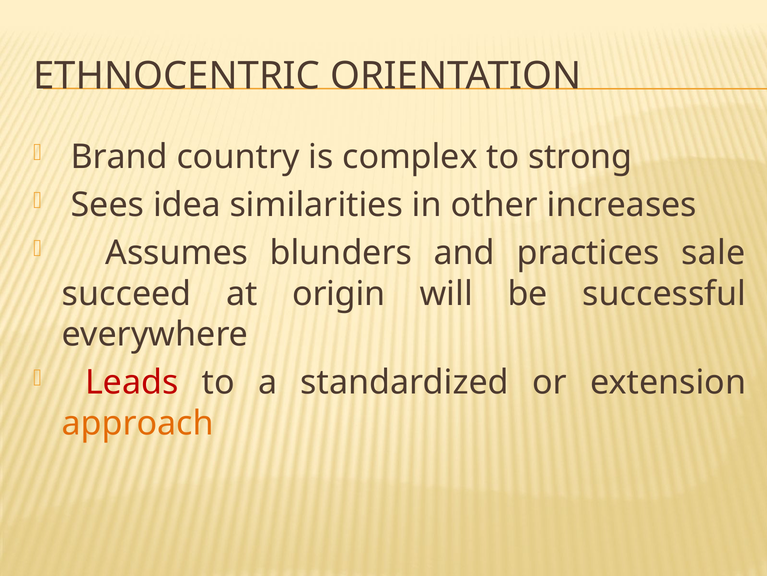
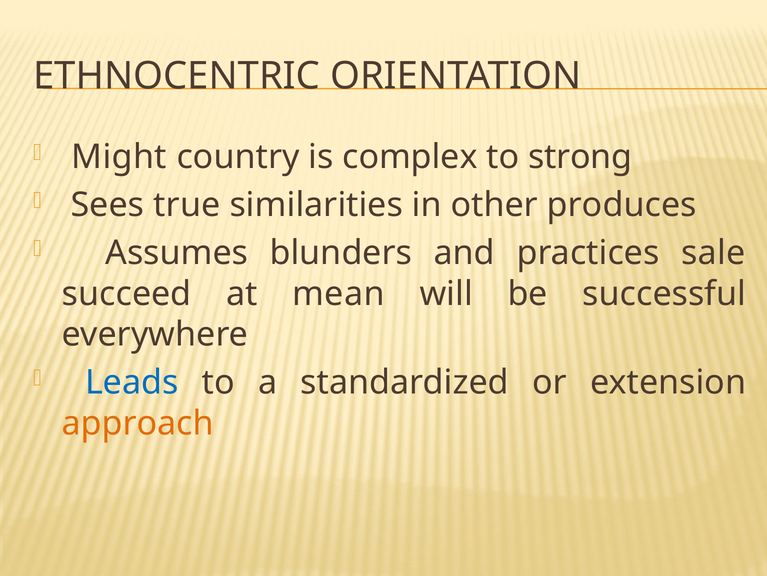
Brand: Brand -> Might
idea: idea -> true
increases: increases -> produces
origin: origin -> mean
Leads colour: red -> blue
